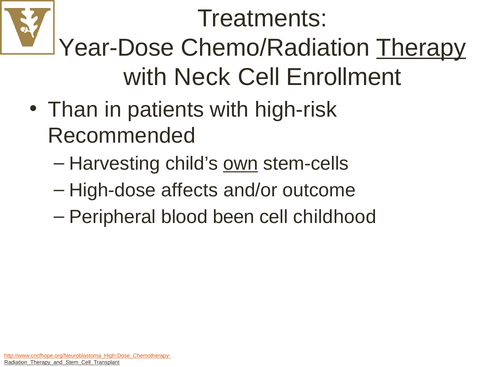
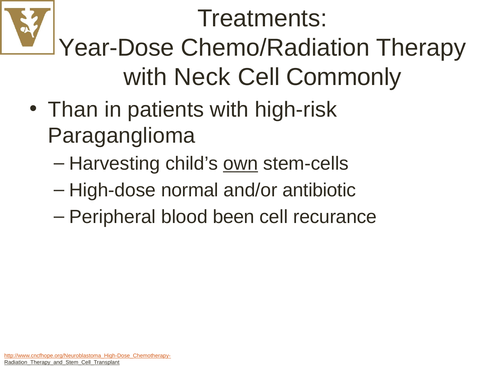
Therapy underline: present -> none
Enrollment: Enrollment -> Commonly
Recommended: Recommended -> Paraganglioma
affects: affects -> normal
outcome: outcome -> antibiotic
childhood: childhood -> recurance
